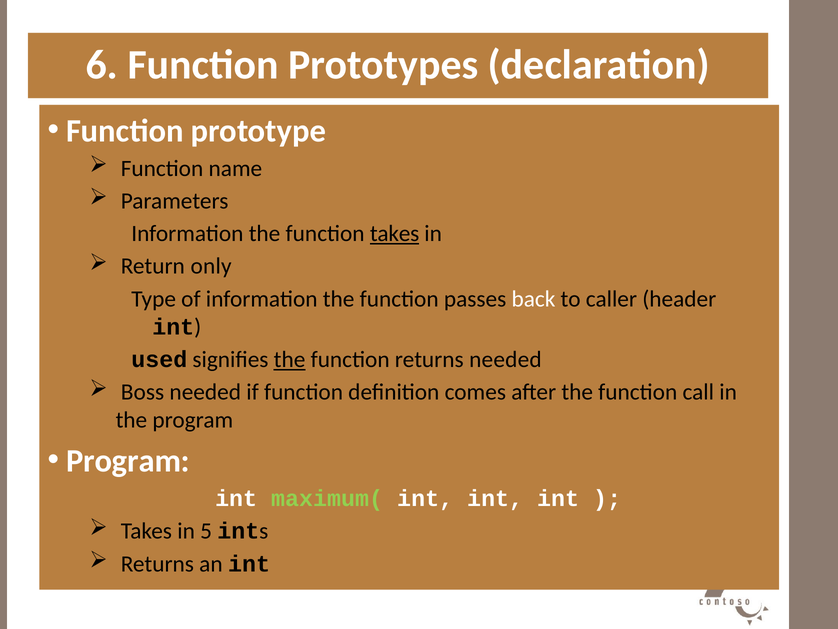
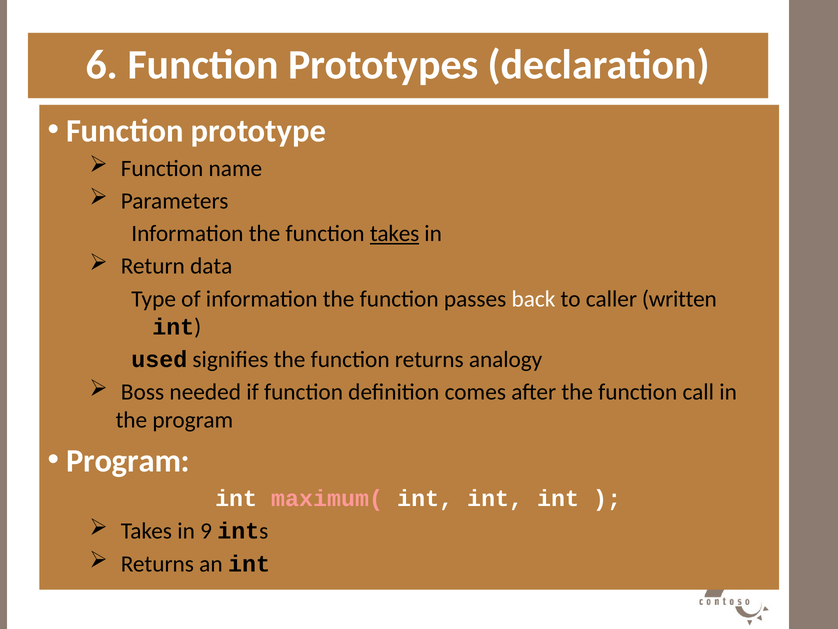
only: only -> data
header: header -> written
the at (290, 359) underline: present -> none
returns needed: needed -> analogy
maximum( colour: light green -> pink
5: 5 -> 9
